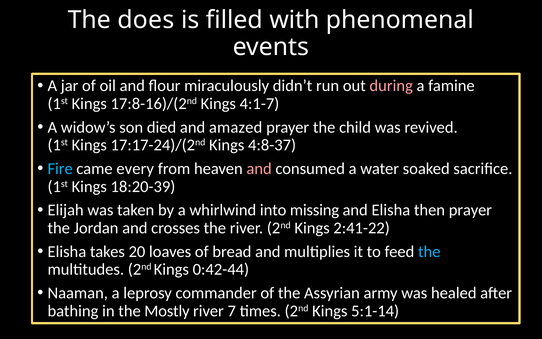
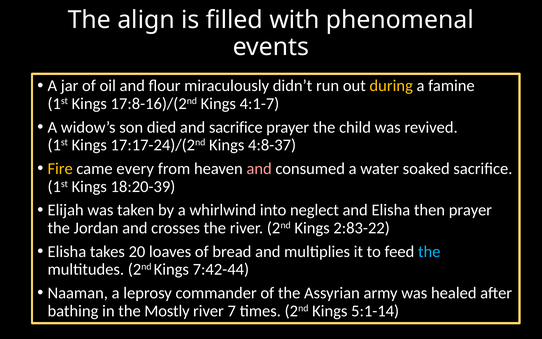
does: does -> align
during colour: pink -> yellow
and amazed: amazed -> sacrifice
Fire colour: light blue -> yellow
missing: missing -> neglect
2:41-22: 2:41-22 -> 2:83-22
0:42-44: 0:42-44 -> 7:42-44
